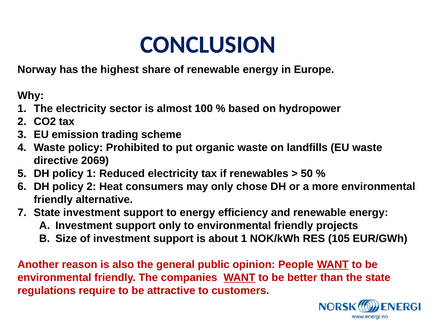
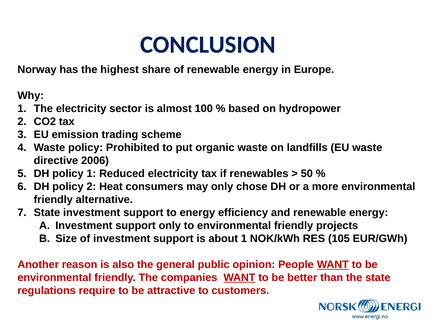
2069: 2069 -> 2006
